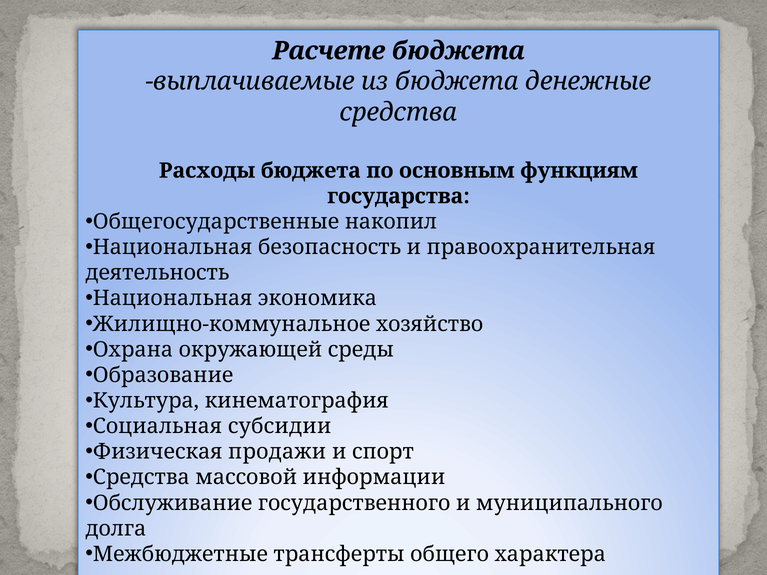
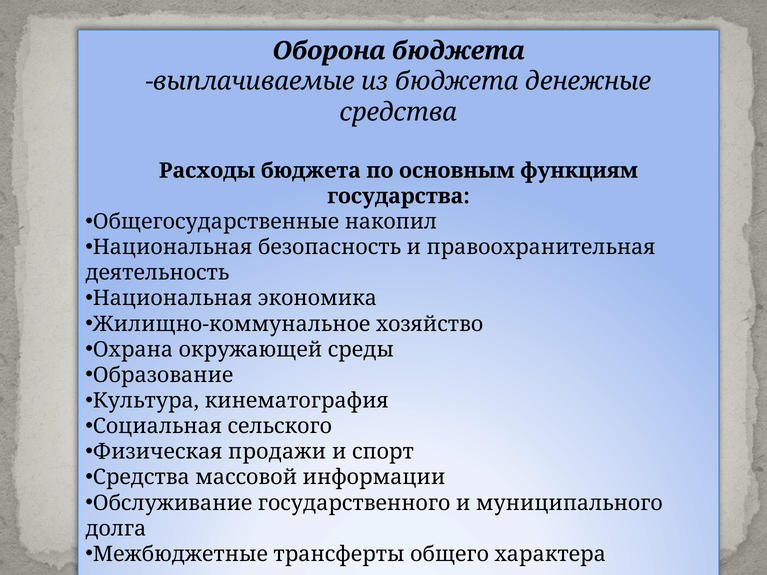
Расчете: Расчете -> Оборона
субсидии: субсидии -> сельского
